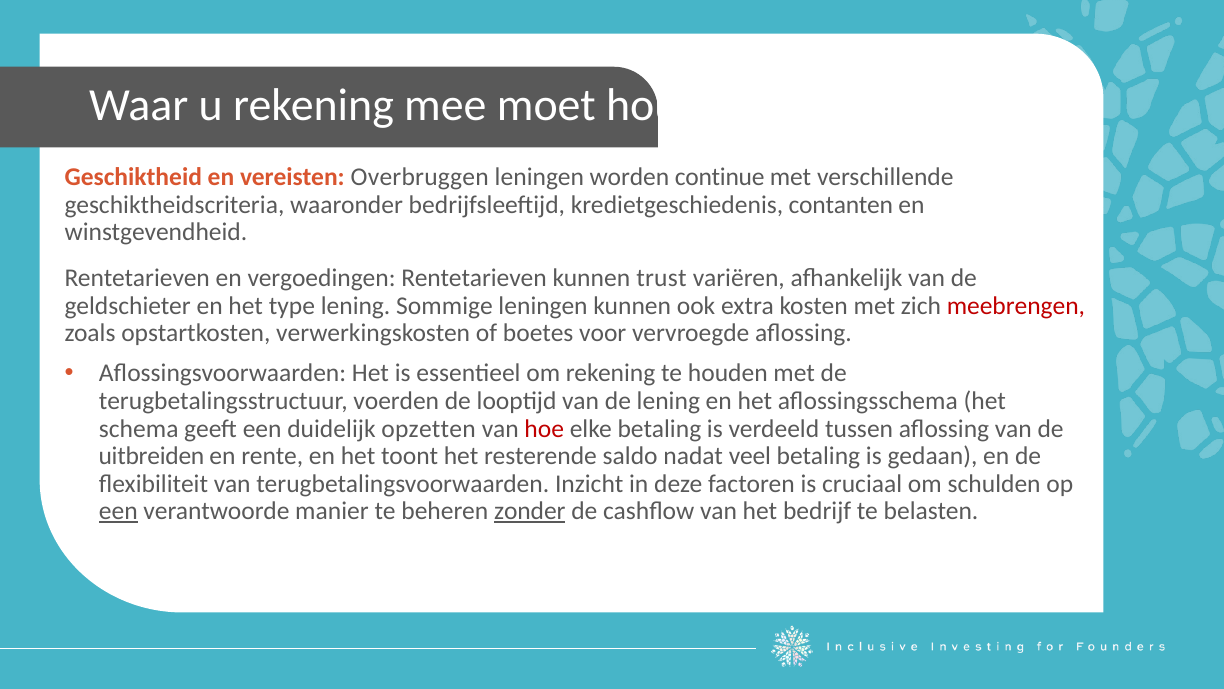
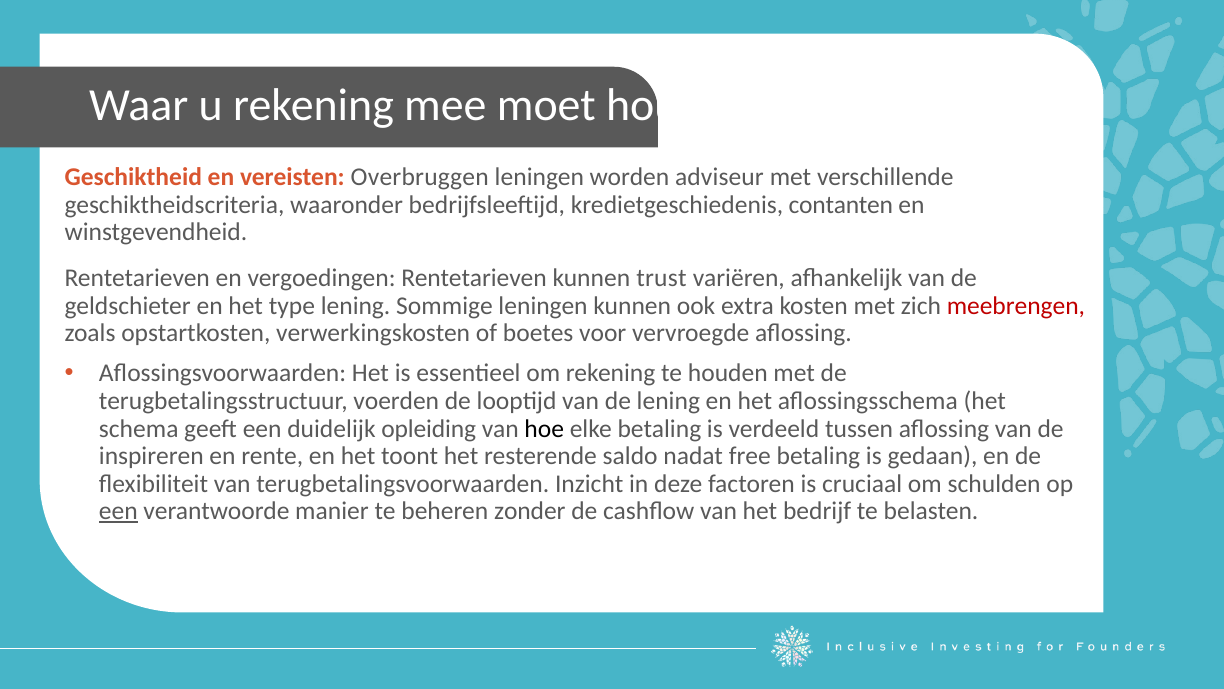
continue: continue -> adviseur
opzetten: opzetten -> opleiding
hoe colour: red -> black
uitbreiden: uitbreiden -> inspireren
veel: veel -> free
zonder underline: present -> none
